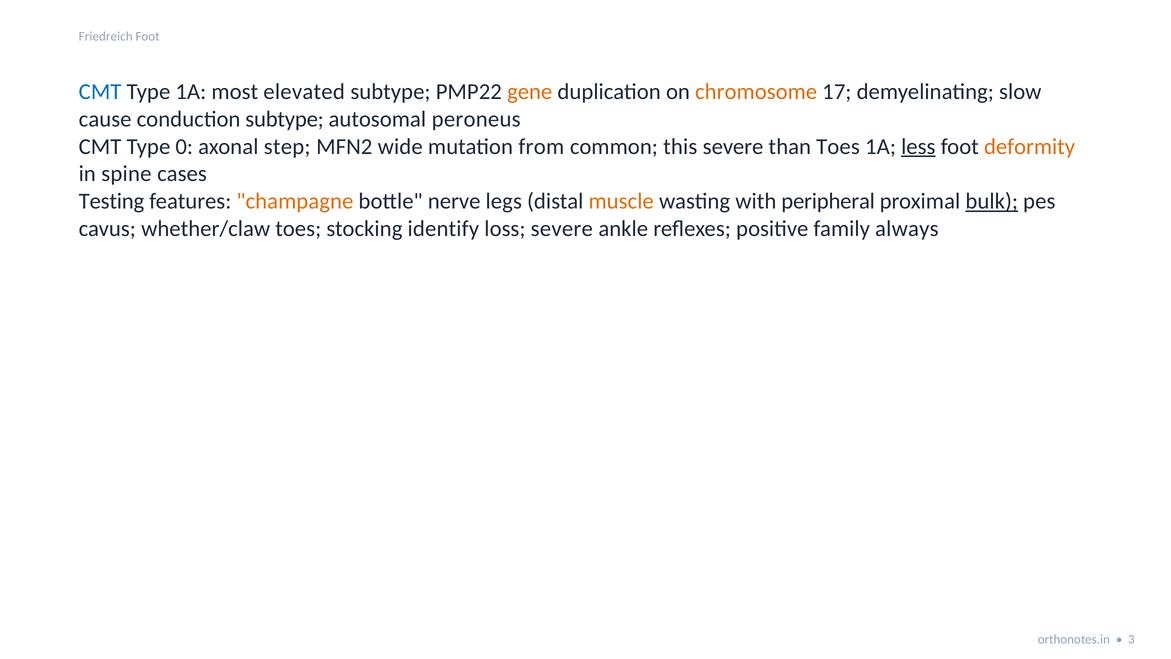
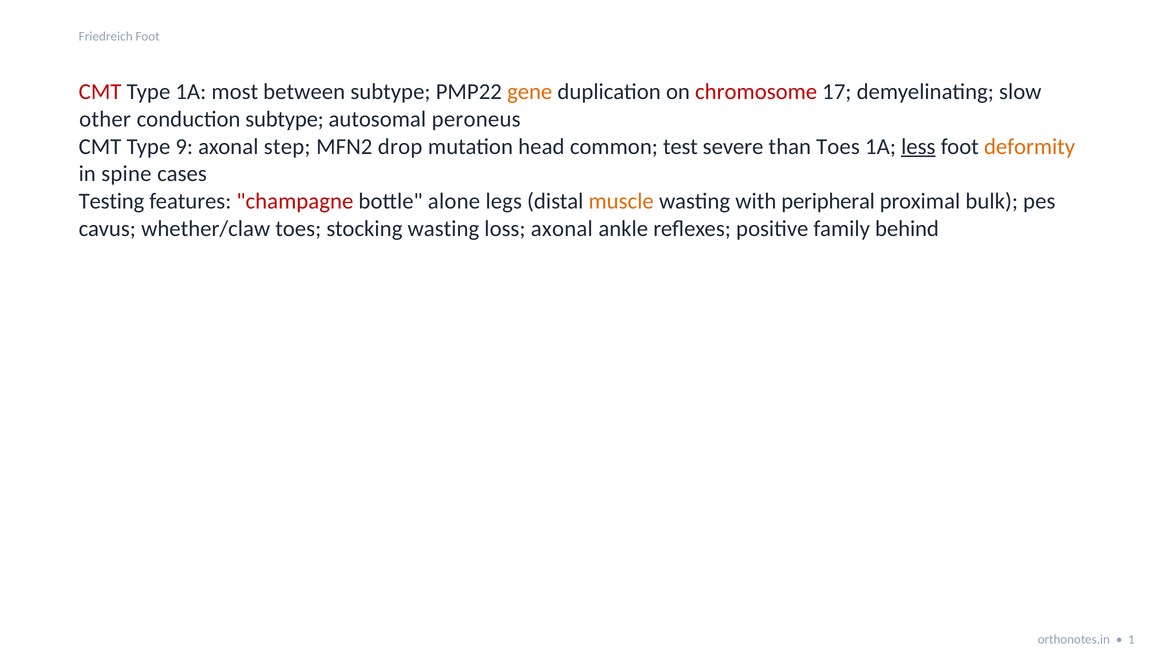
CMT at (100, 92) colour: blue -> red
elevated: elevated -> between
chromosome colour: orange -> red
cause: cause -> other
0: 0 -> 9
wide: wide -> drop
from: from -> head
this: this -> test
champagne colour: orange -> red
nerve: nerve -> alone
bulk underline: present -> none
stocking identify: identify -> wasting
loss severe: severe -> axonal
always: always -> behind
3: 3 -> 1
